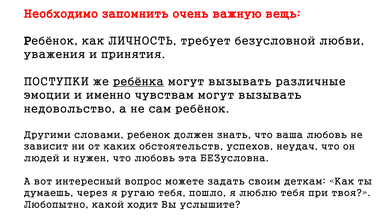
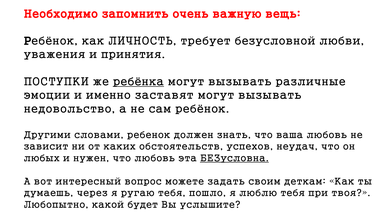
чувствам: чувствам -> заставят
людей: людей -> любых
БЕЗусловна underline: none -> present
ходит: ходит -> будет
